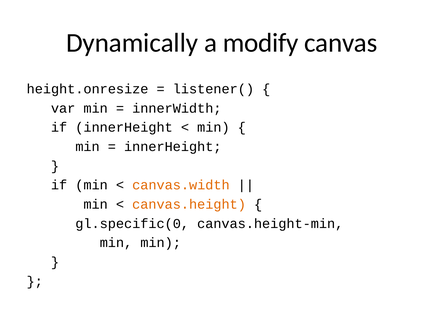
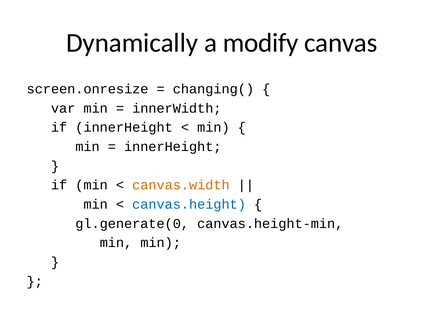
height.onresize: height.onresize -> screen.onresize
listener(: listener( -> changing(
canvas.height colour: orange -> blue
gl.specific(0: gl.specific(0 -> gl.generate(0
